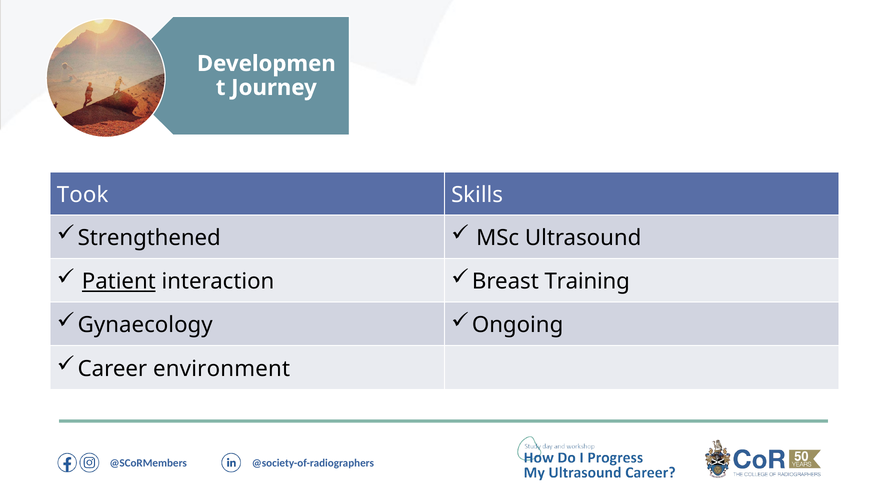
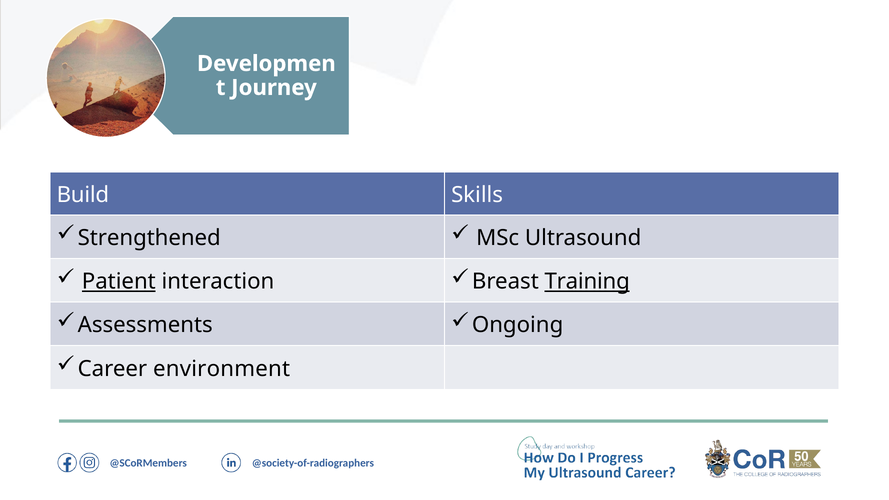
Took: Took -> Build
Training underline: none -> present
Gynaecology: Gynaecology -> Assessments
